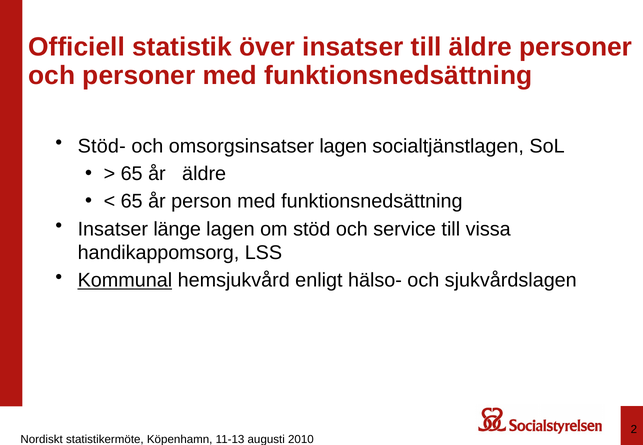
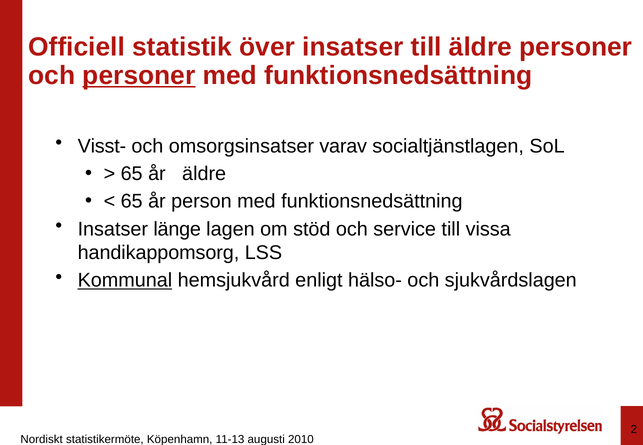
personer at (139, 76) underline: none -> present
Stöd-: Stöd- -> Visst-
omsorgsinsatser lagen: lagen -> varav
